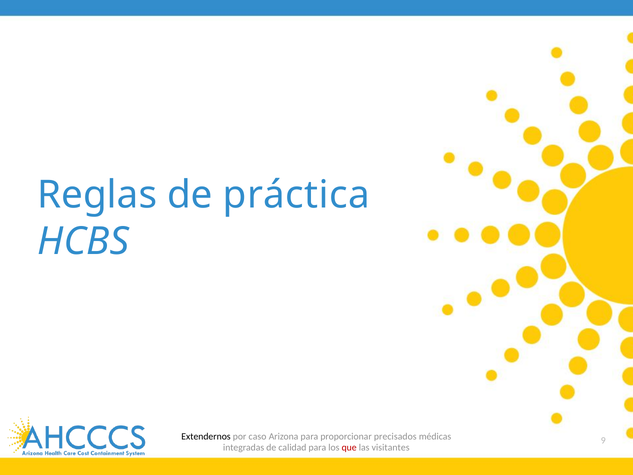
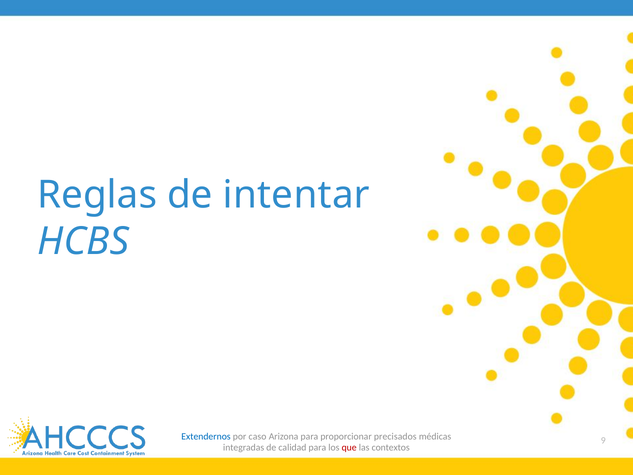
práctica: práctica -> intentar
Extendernos colour: black -> blue
visitantes: visitantes -> contextos
